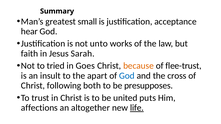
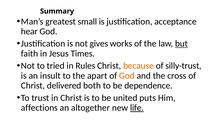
unto: unto -> gives
but underline: none -> present
Sarah: Sarah -> Times
Goes: Goes -> Rules
flee-trust: flee-trust -> silly-trust
God at (127, 76) colour: blue -> orange
following: following -> delivered
presupposes: presupposes -> dependence
